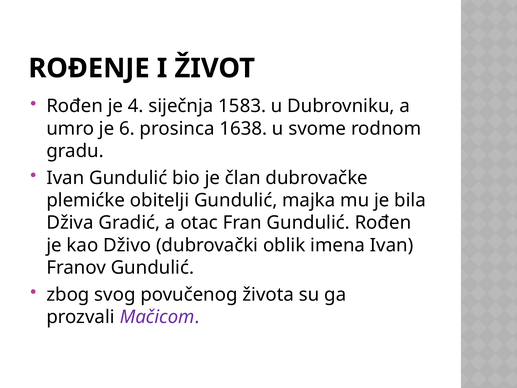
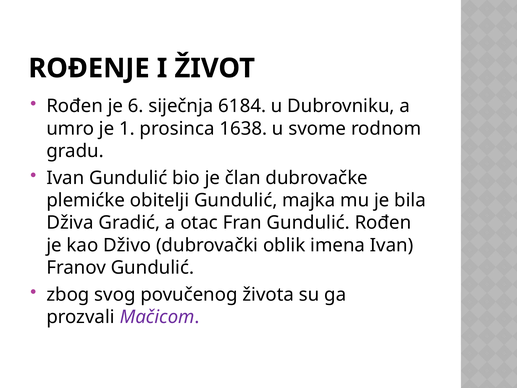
4: 4 -> 6
1583: 1583 -> 6184
6: 6 -> 1
